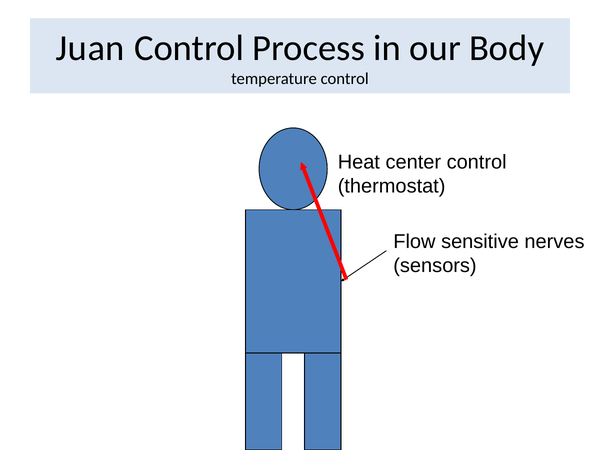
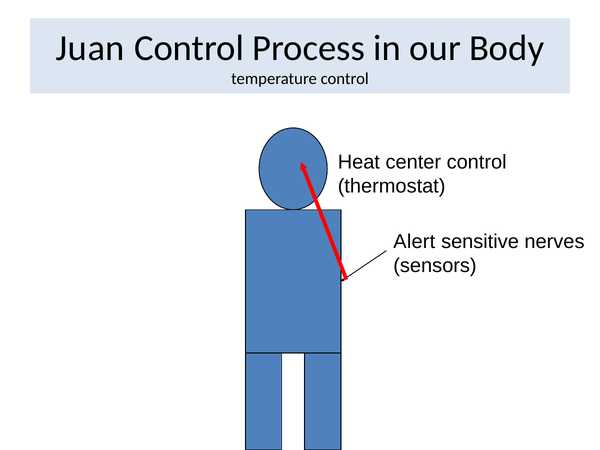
Flow: Flow -> Alert
